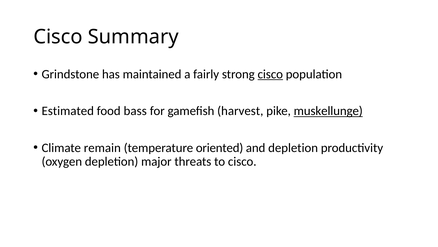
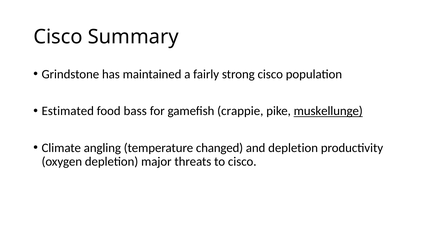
cisco at (270, 74) underline: present -> none
harvest: harvest -> crappie
remain: remain -> angling
oriented: oriented -> changed
